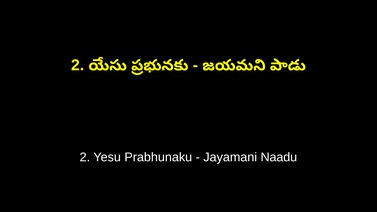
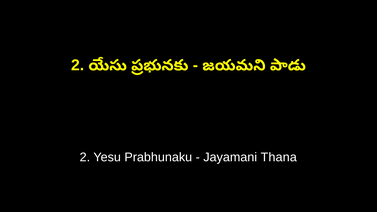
Naadu: Naadu -> Thana
